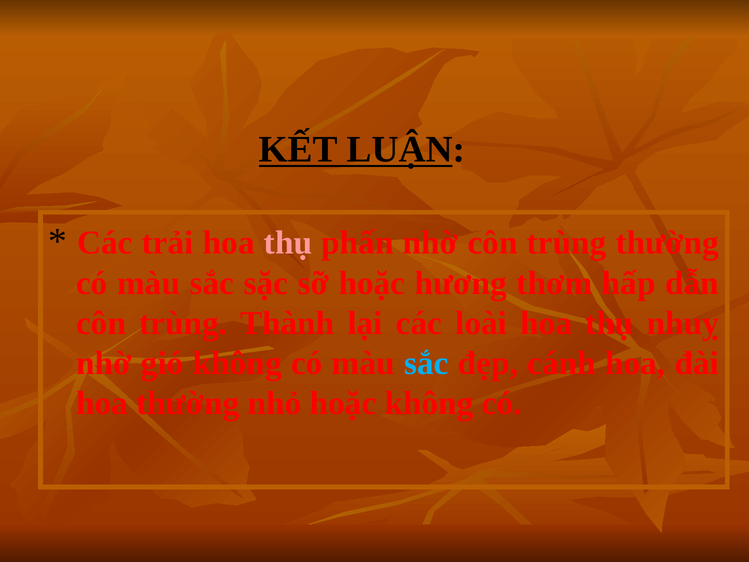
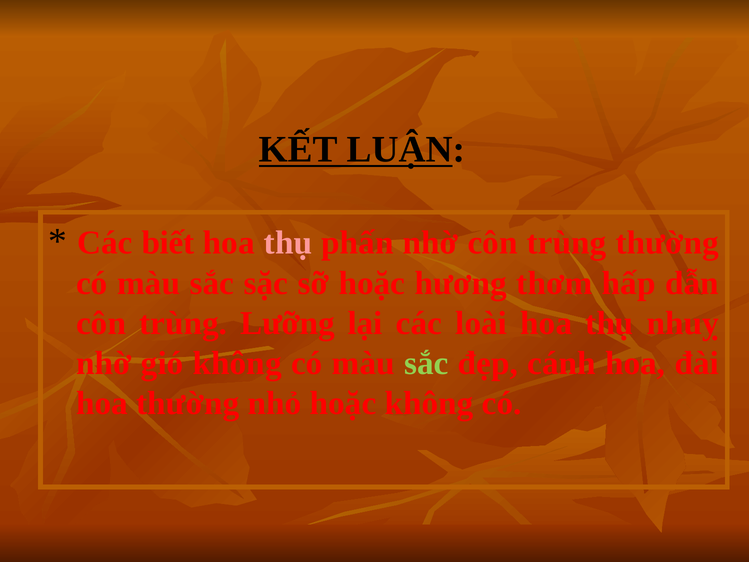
trải: trải -> biết
Thành: Thành -> Lưỡng
sắc at (426, 363) colour: light blue -> light green
